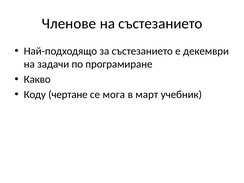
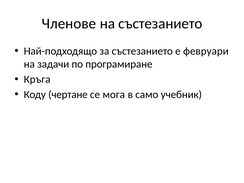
декември: декември -> февруари
Какво: Какво -> Кръга
март: март -> само
